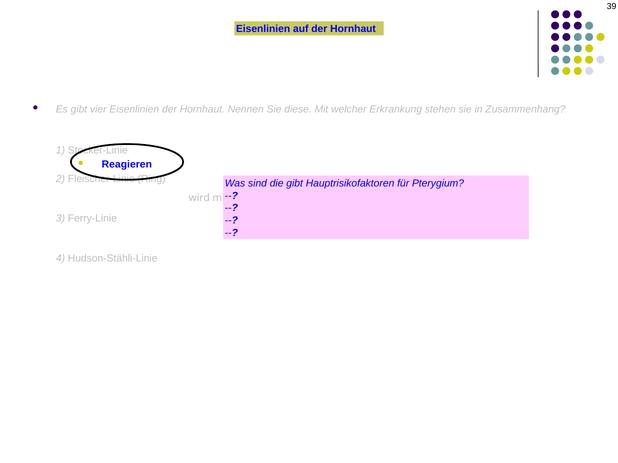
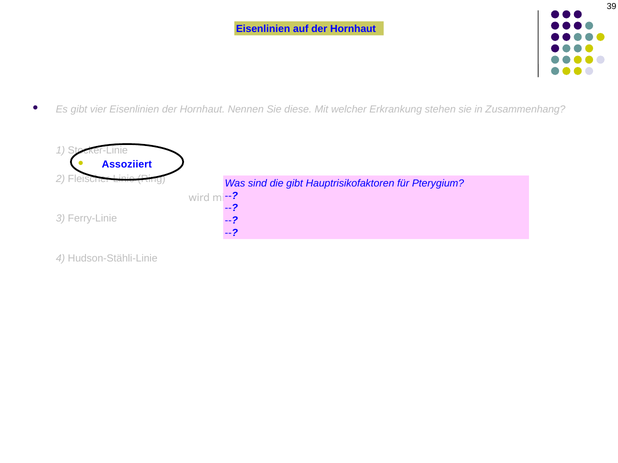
Reagieren: Reagieren -> Assoziiert
